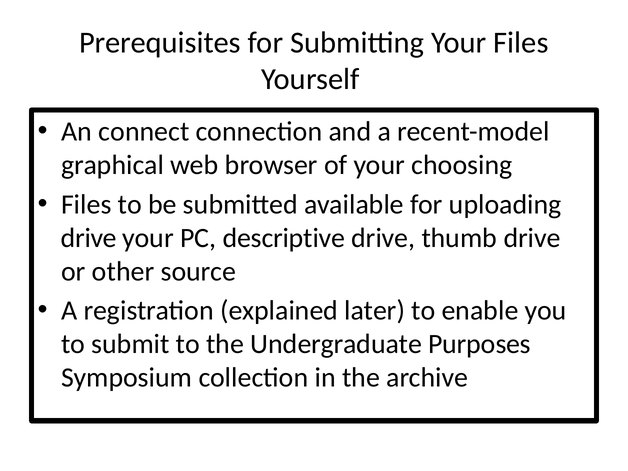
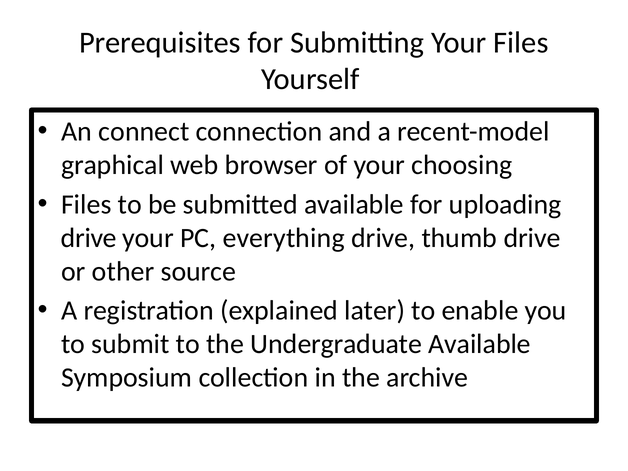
descriptive: descriptive -> everything
Undergraduate Purposes: Purposes -> Available
